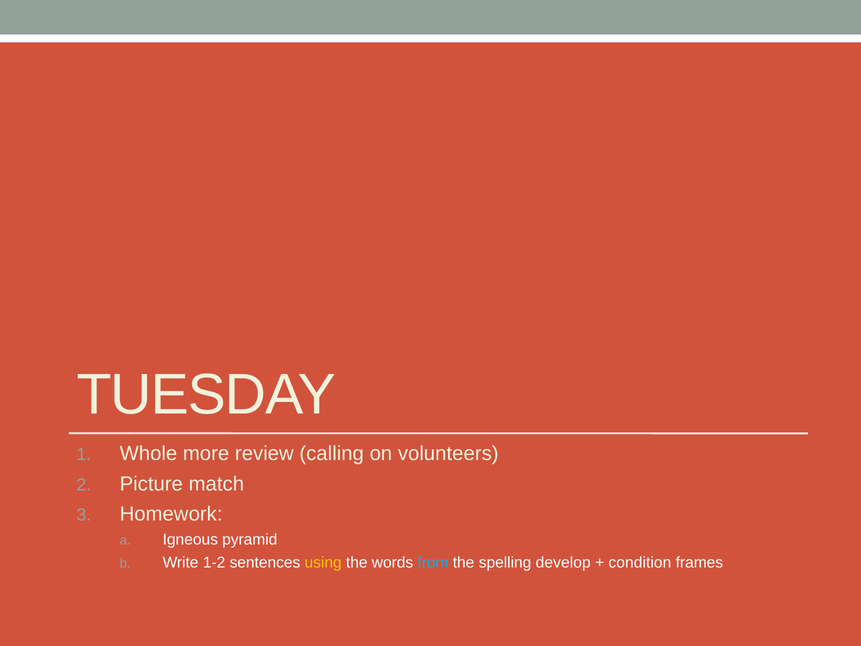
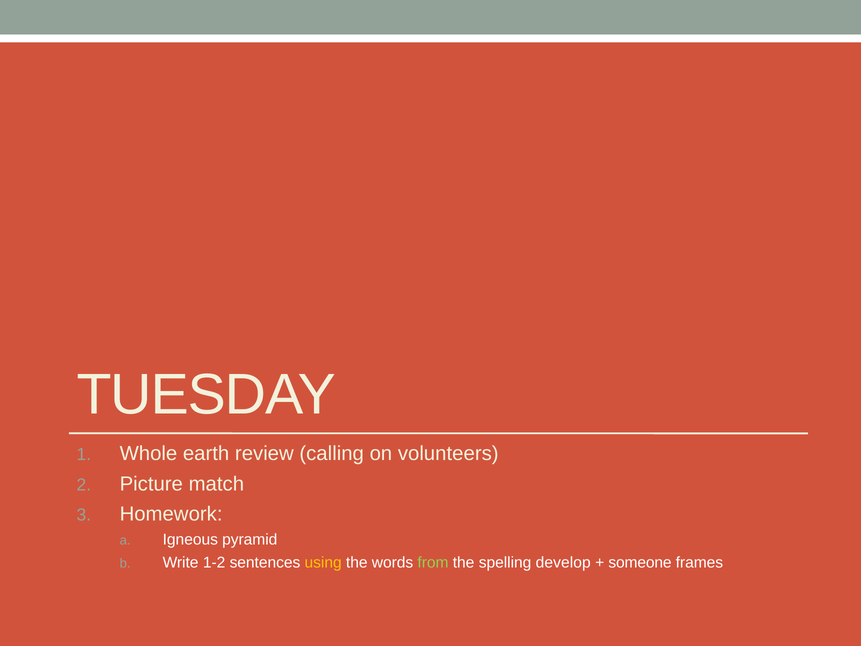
more: more -> earth
from colour: light blue -> light green
condition: condition -> someone
